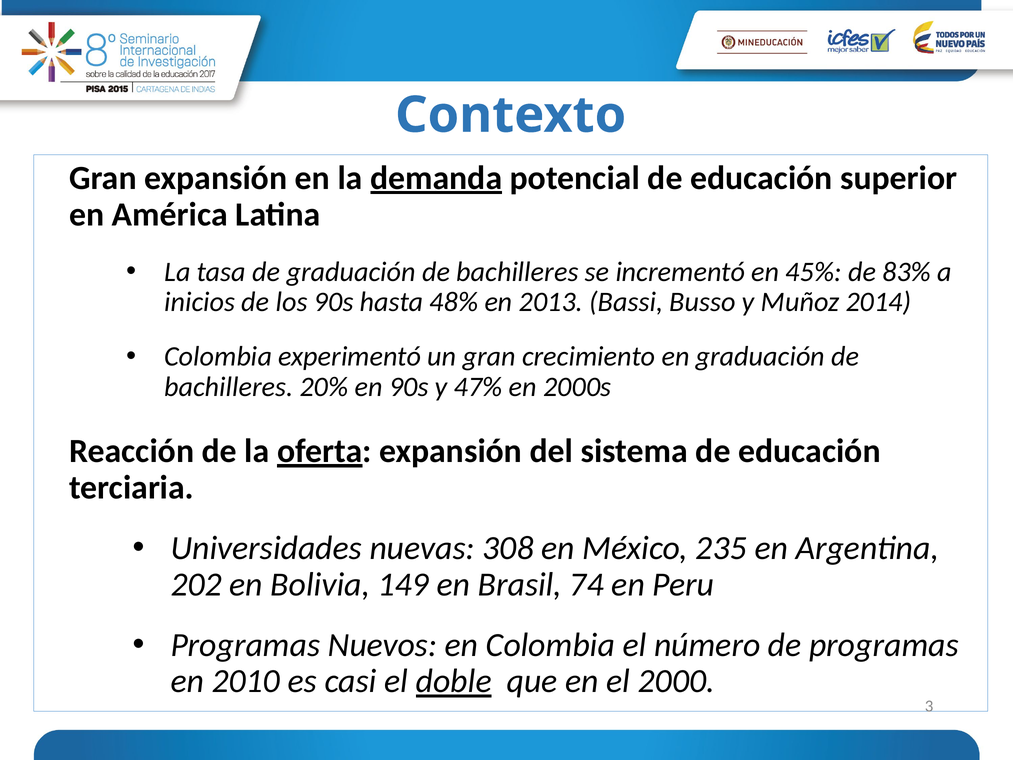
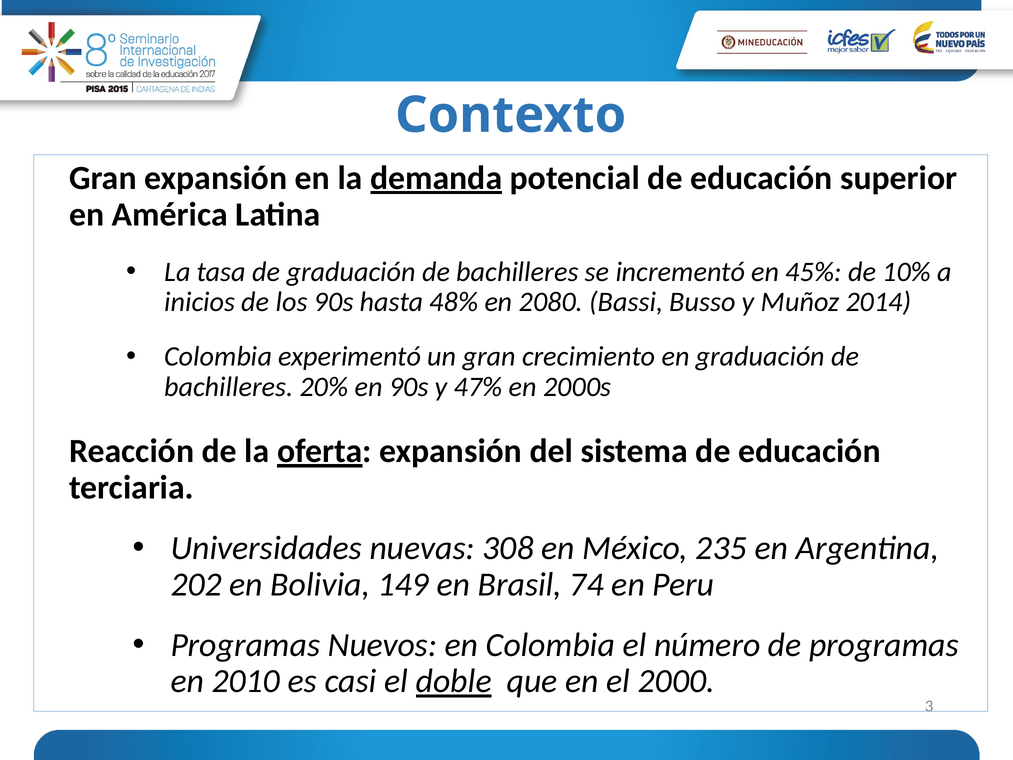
83%: 83% -> 10%
2013: 2013 -> 2080
